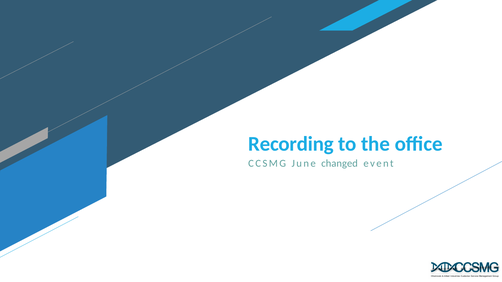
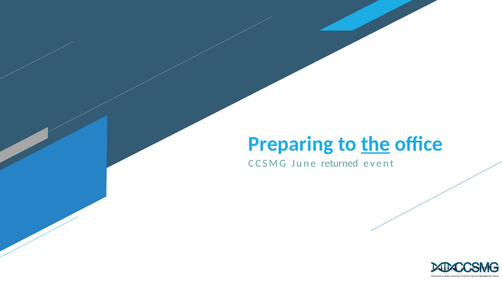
Recording: Recording -> Preparing
the underline: none -> present
changed: changed -> returned
